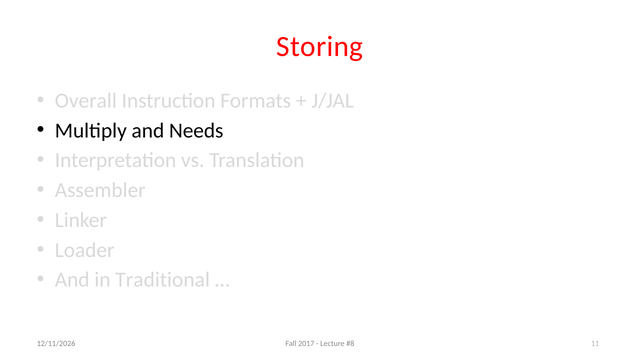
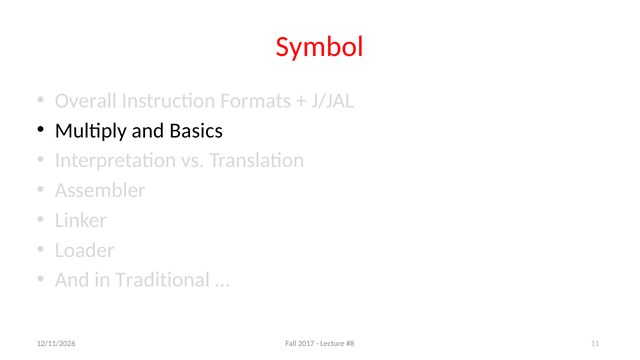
Storing: Storing -> Symbol
Needs: Needs -> Basics
